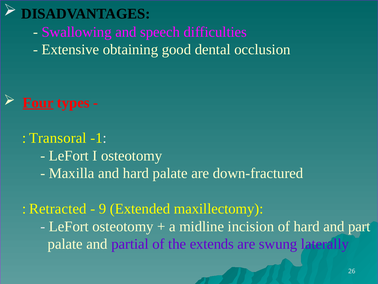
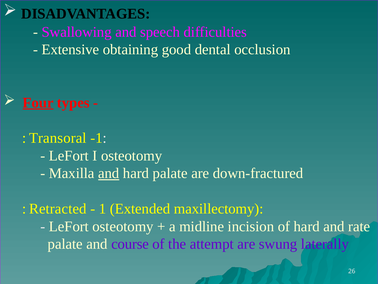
and at (109, 173) underline: none -> present
9: 9 -> 1
part: part -> rate
partial: partial -> course
extends: extends -> attempt
